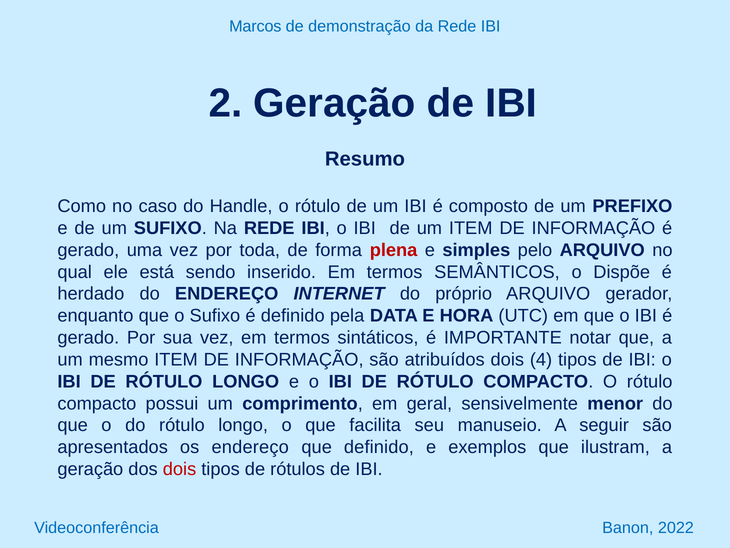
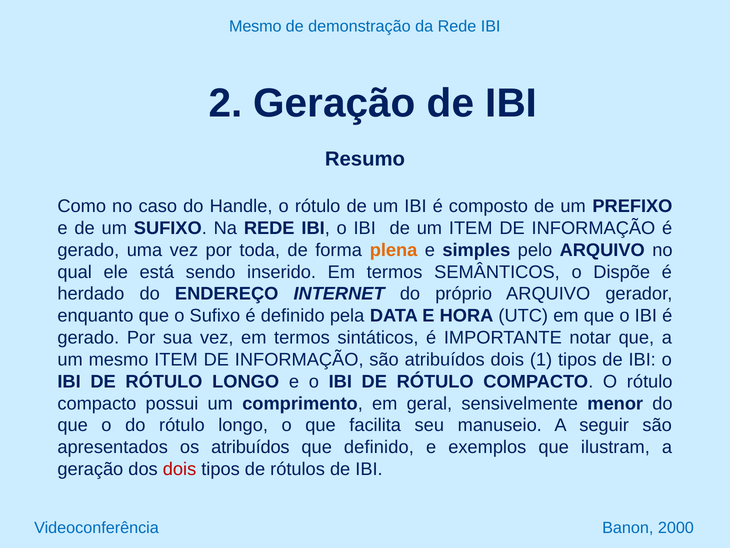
Marcos at (255, 27): Marcos -> Mesmo
plena colour: red -> orange
4: 4 -> 1
os endereço: endereço -> atribuídos
2022: 2022 -> 2000
